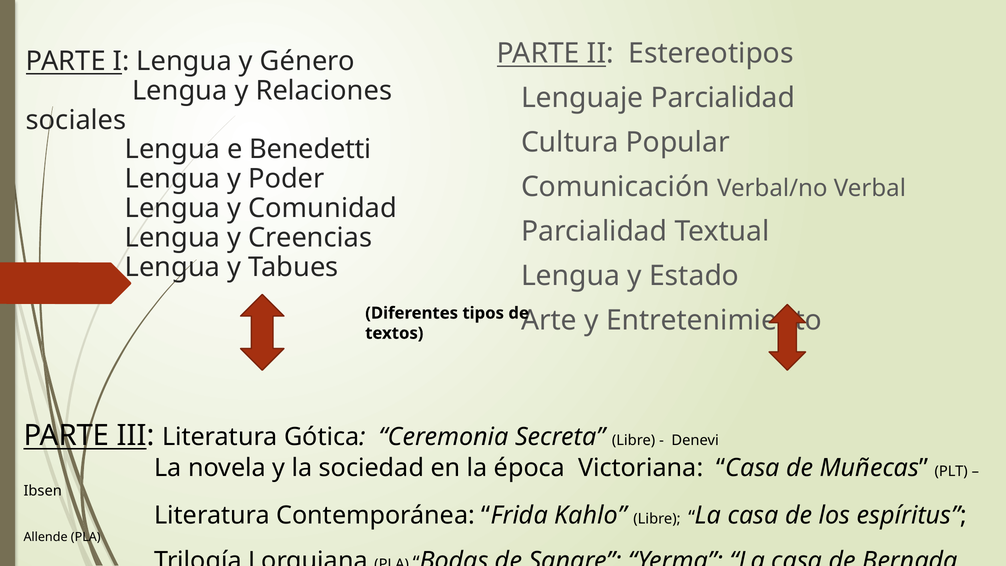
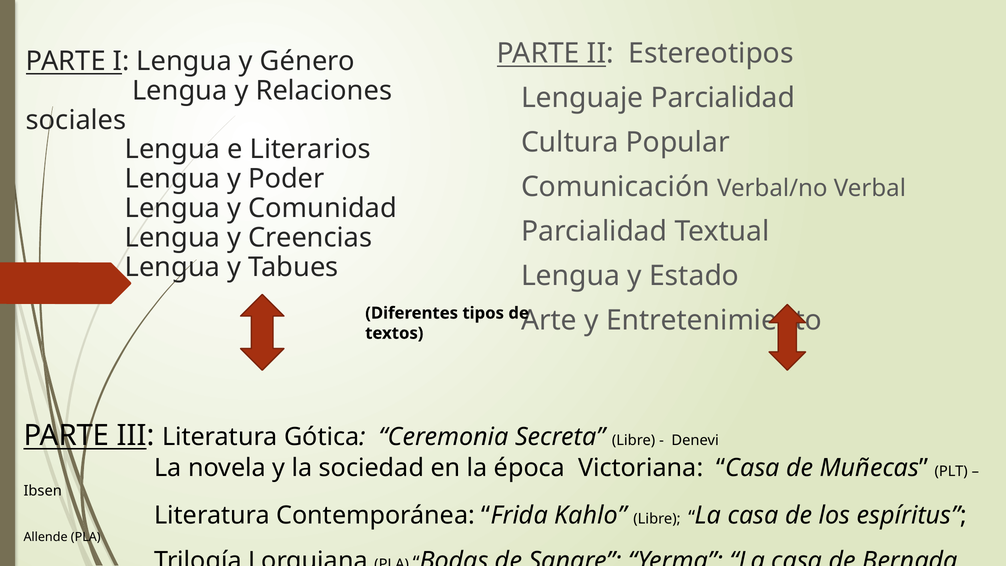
Benedetti: Benedetti -> Literarios
